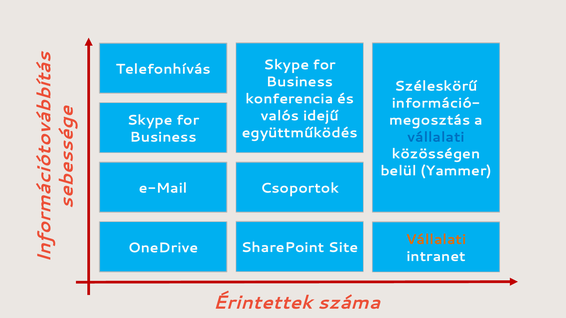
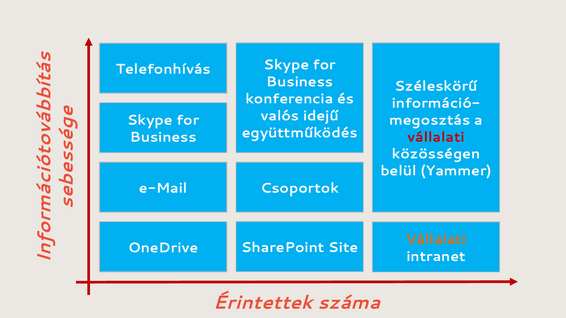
vállalati at (436, 137) colour: blue -> red
